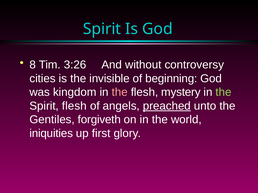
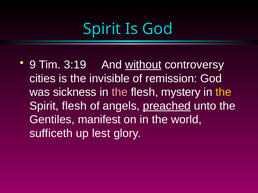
8: 8 -> 9
3:26: 3:26 -> 3:19
without underline: none -> present
beginning: beginning -> remission
kingdom: kingdom -> sickness
the at (224, 92) colour: light green -> yellow
forgiveth: forgiveth -> manifest
iniquities: iniquities -> sufficeth
first: first -> lest
